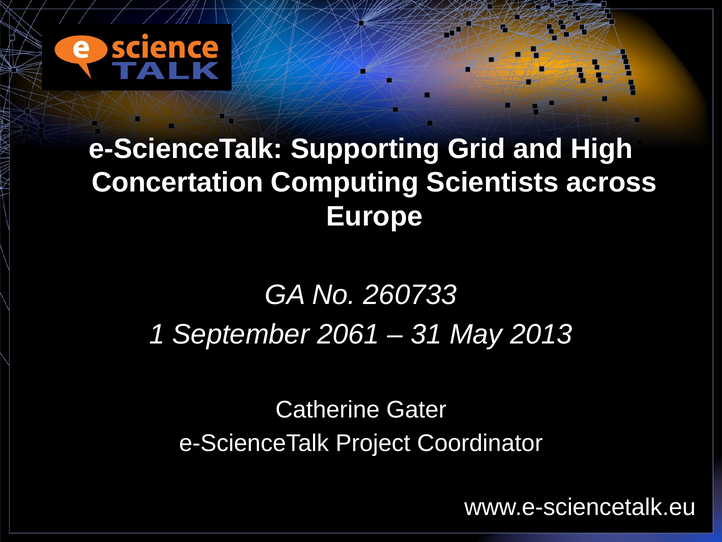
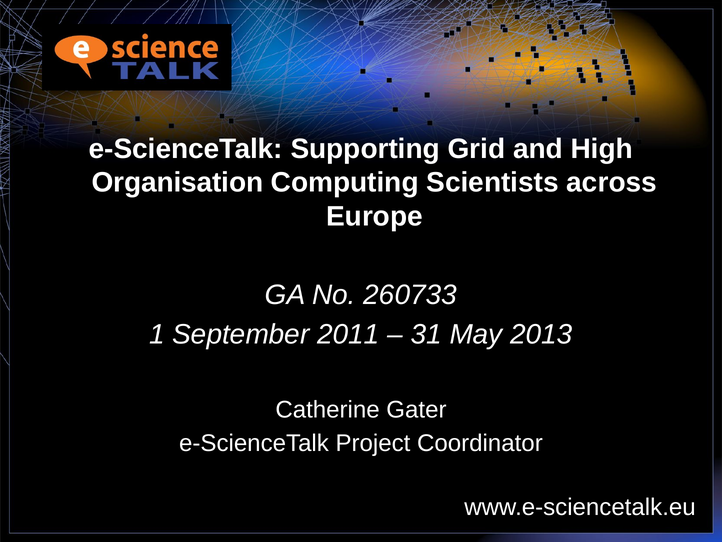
Concertation: Concertation -> Organisation
2061: 2061 -> 2011
